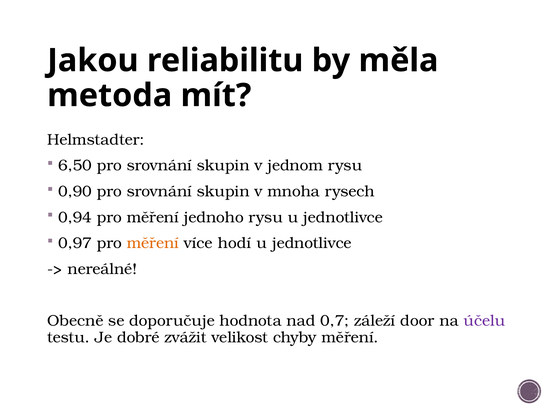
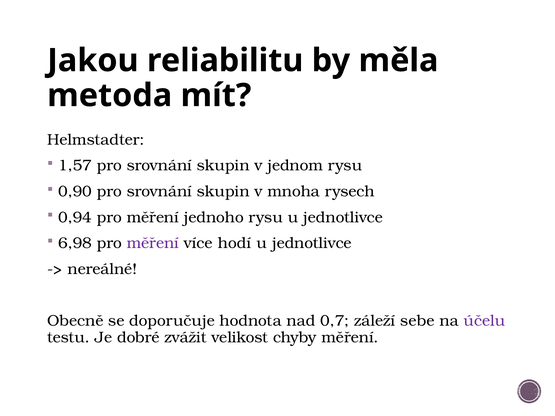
6,50: 6,50 -> 1,57
0,97: 0,97 -> 6,98
měření at (153, 243) colour: orange -> purple
door: door -> sebe
